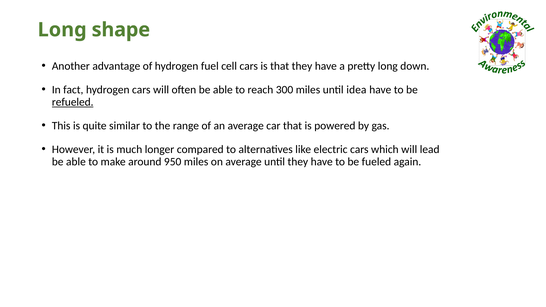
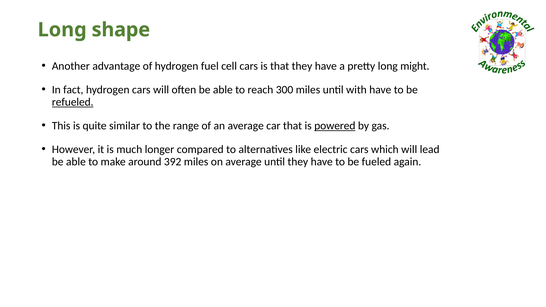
down: down -> might
idea: idea -> with
powered underline: none -> present
950: 950 -> 392
